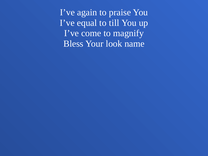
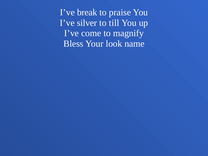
again: again -> break
equal: equal -> silver
